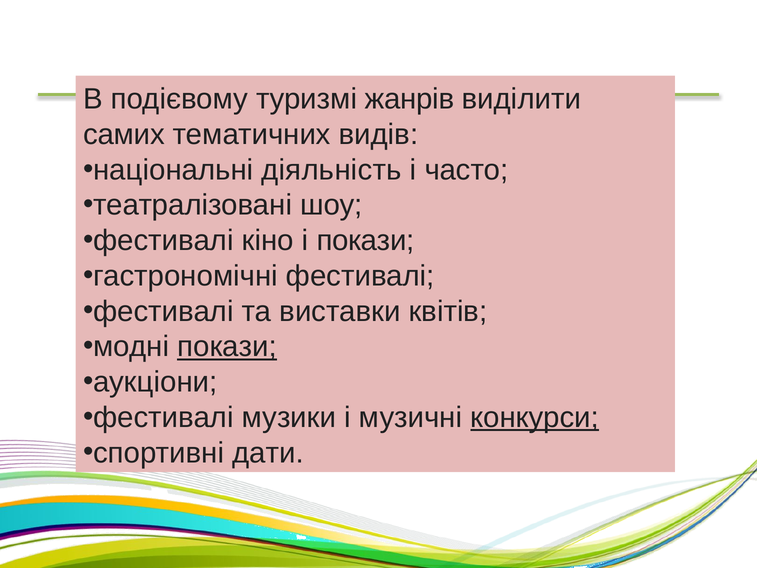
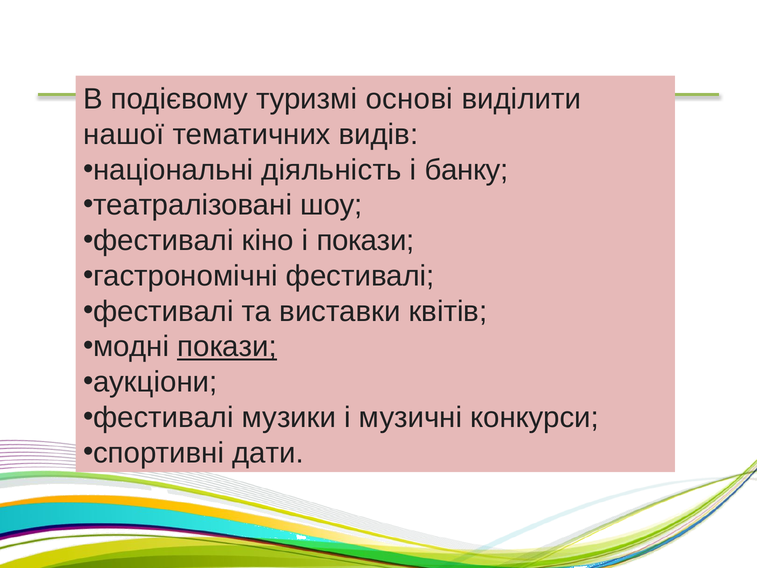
жанрів: жанрів -> основі
самих: самих -> нашої
часто: часто -> банку
конкурси underline: present -> none
